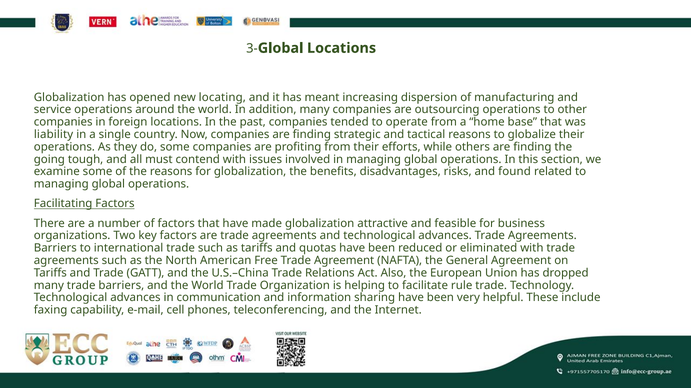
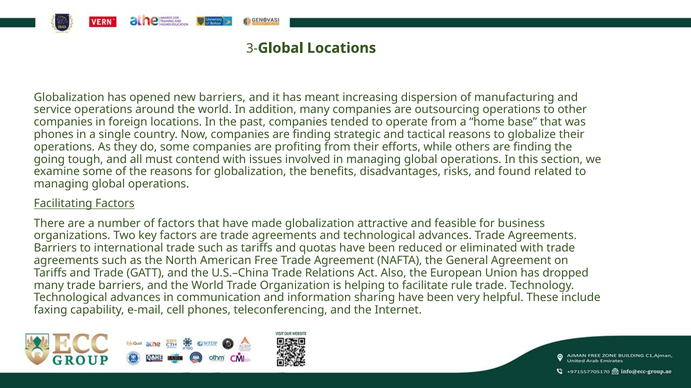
new locating: locating -> barriers
liability at (54, 135): liability -> phones
